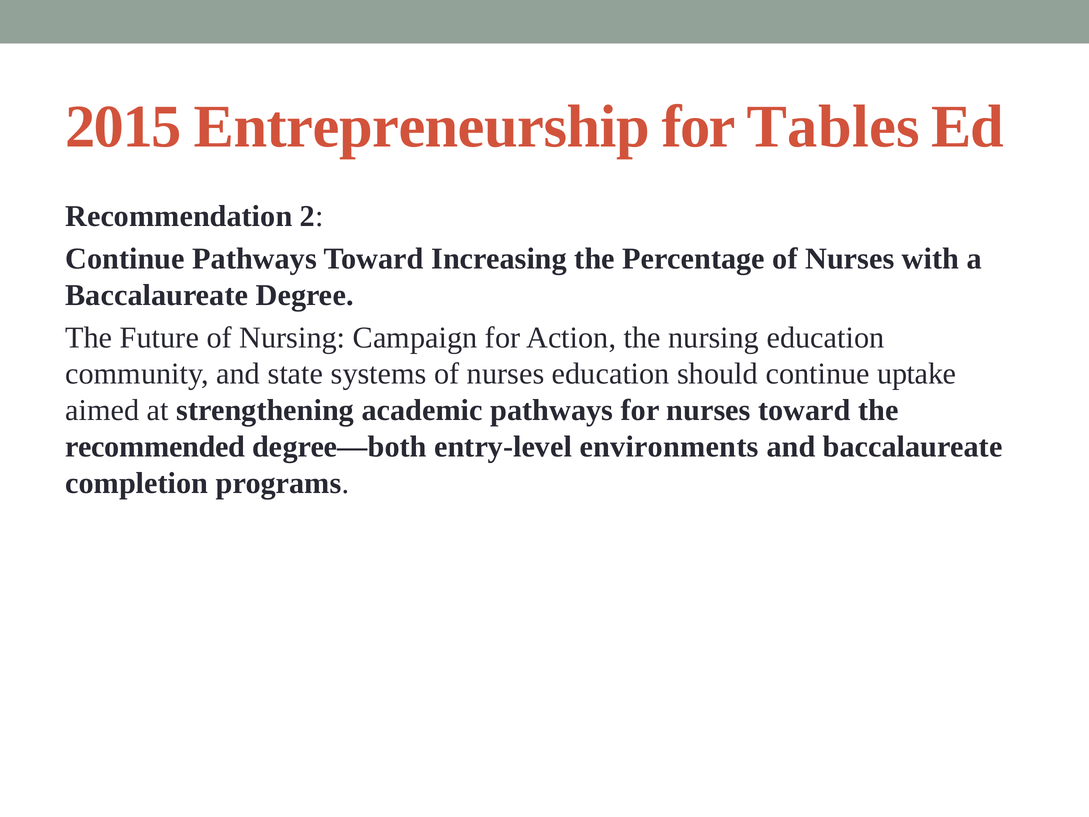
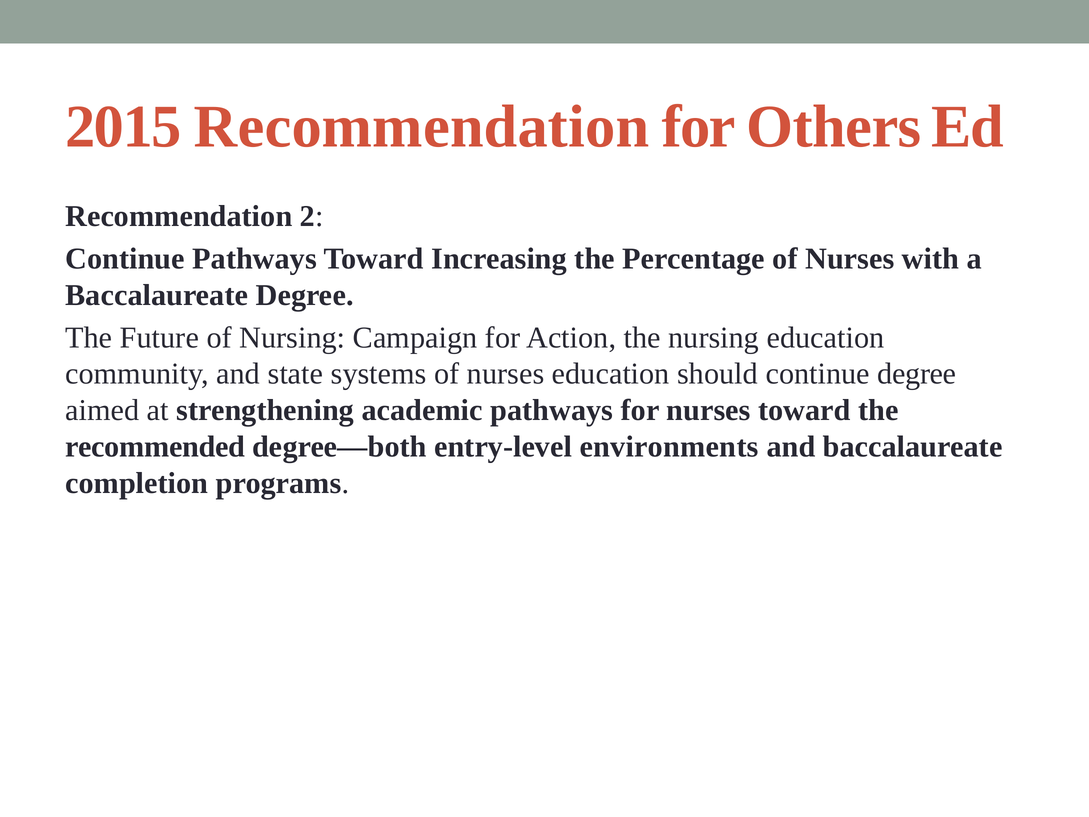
2015 Entrepreneurship: Entrepreneurship -> Recommendation
Tables: Tables -> Others
continue uptake: uptake -> degree
